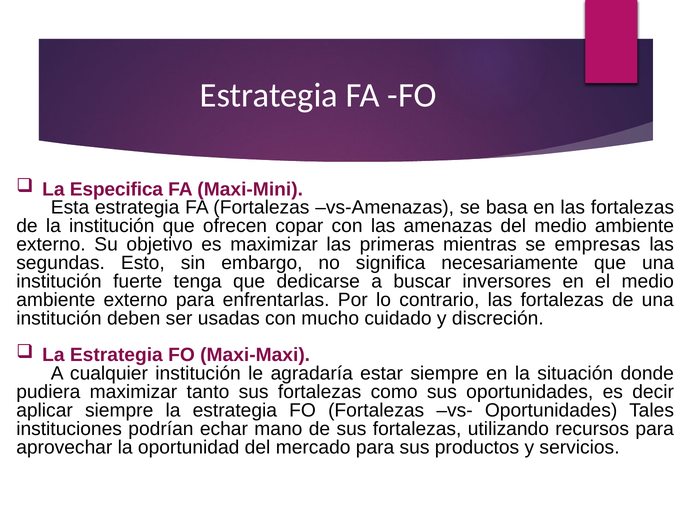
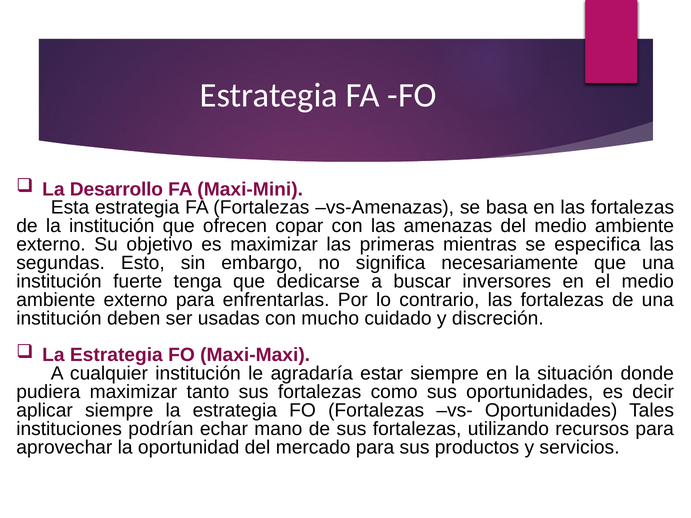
Especifica: Especifica -> Desarrollo
empresas: empresas -> especifica
